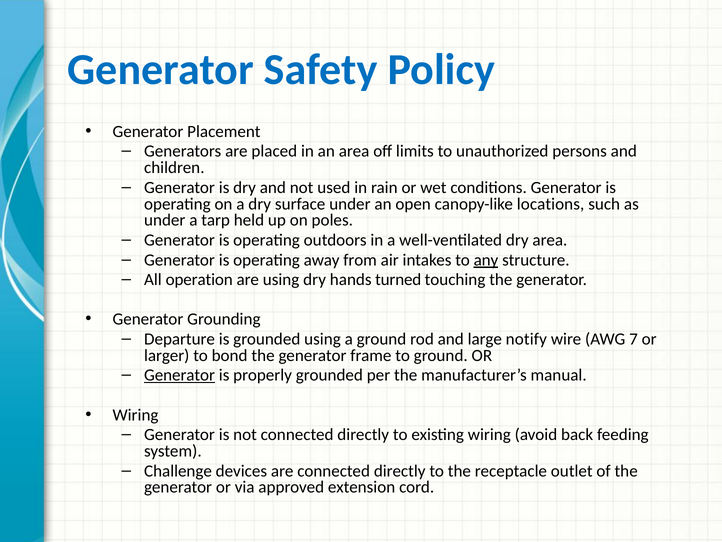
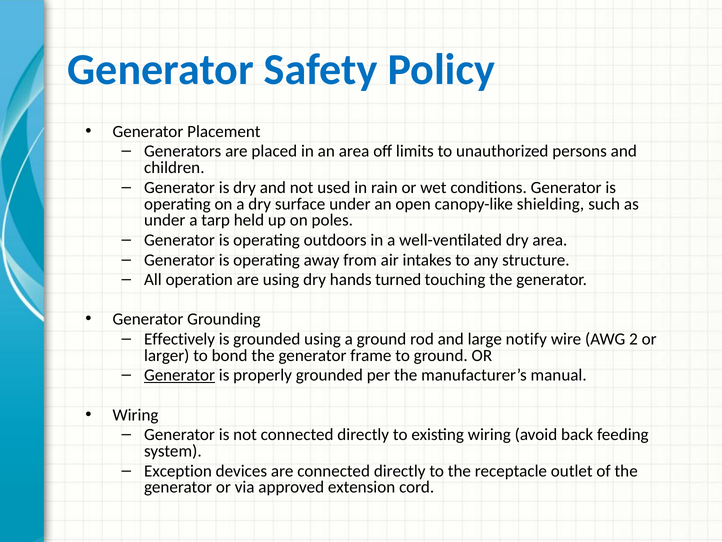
locations: locations -> shielding
any underline: present -> none
Departure: Departure -> Effectively
7: 7 -> 2
Challenge: Challenge -> Exception
